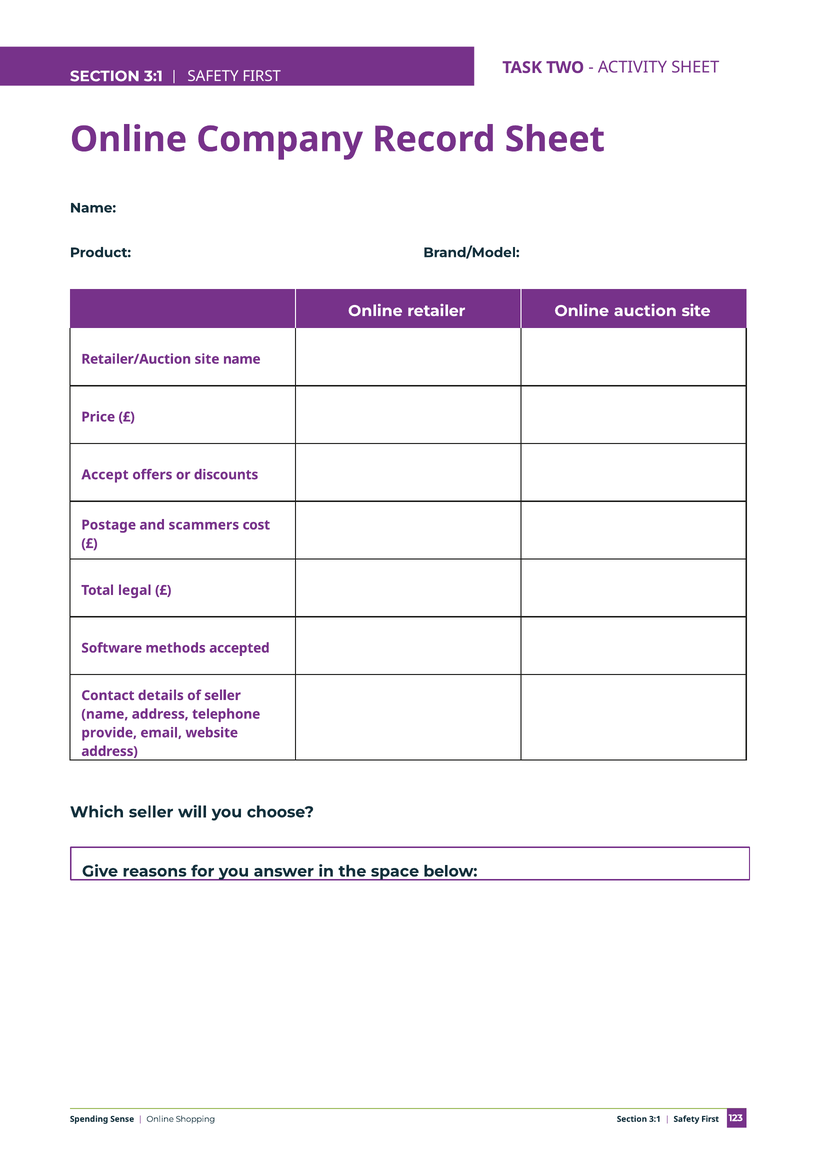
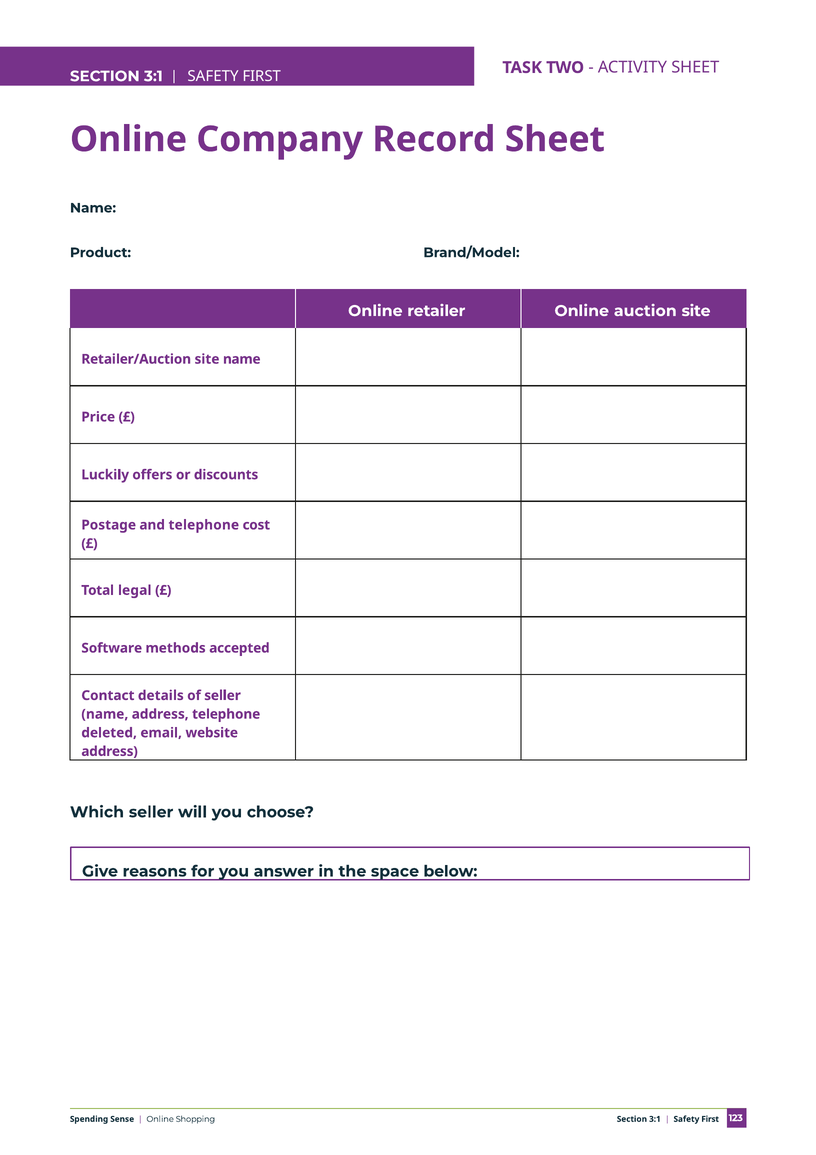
Accept: Accept -> Luckily
and scammers: scammers -> telephone
provide: provide -> deleted
